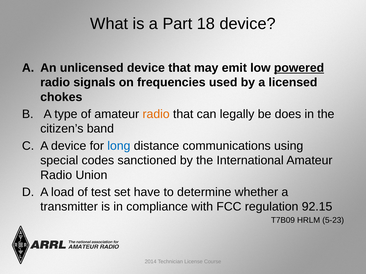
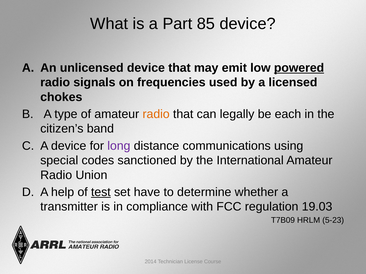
18: 18 -> 85
does: does -> each
long colour: blue -> purple
load: load -> help
test underline: none -> present
92.15: 92.15 -> 19.03
